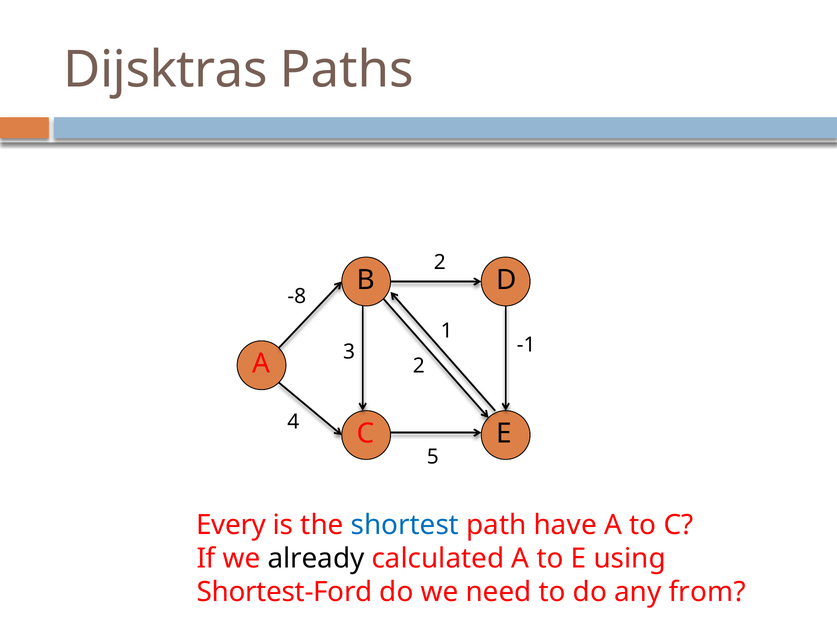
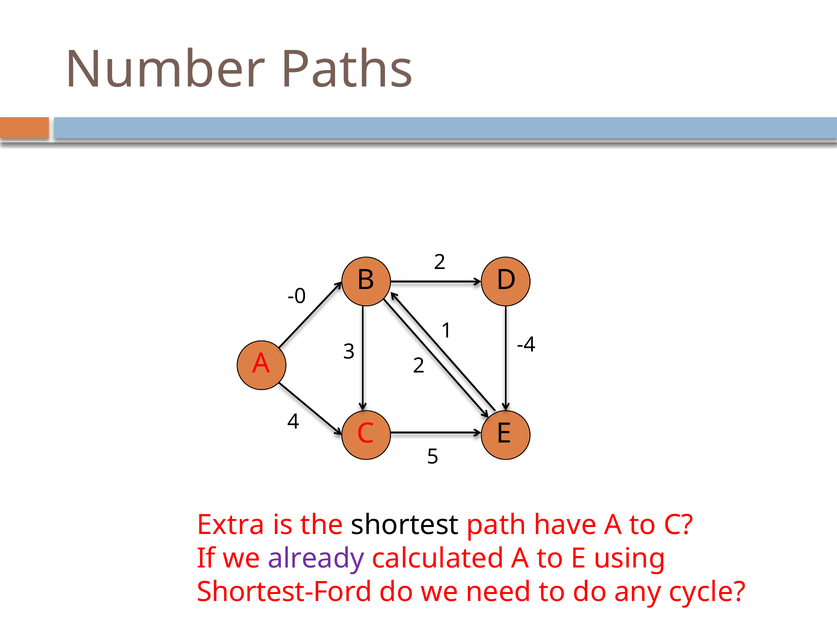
Dijsktras: Dijsktras -> Number
-8: -8 -> -0
-1: -1 -> -4
Every: Every -> Extra
shortest colour: blue -> black
already colour: black -> purple
from: from -> cycle
